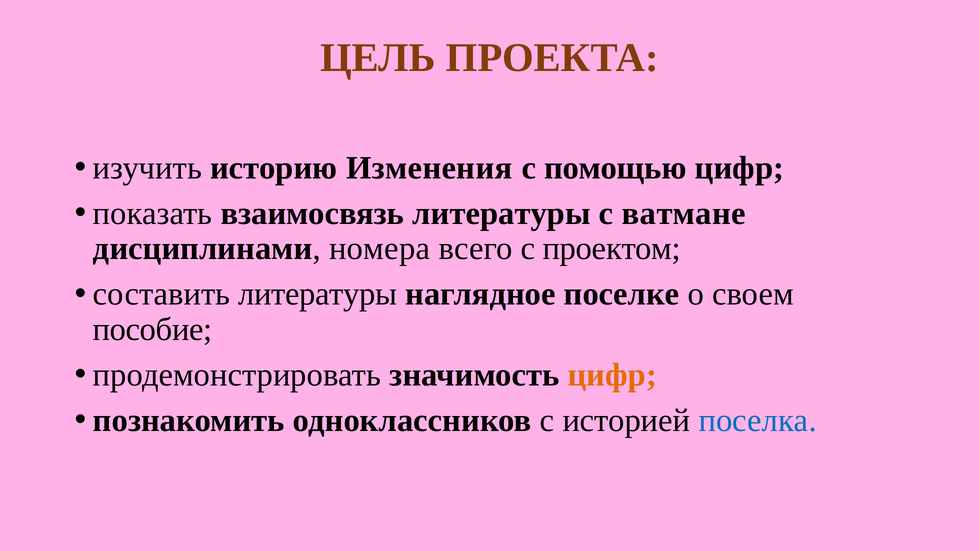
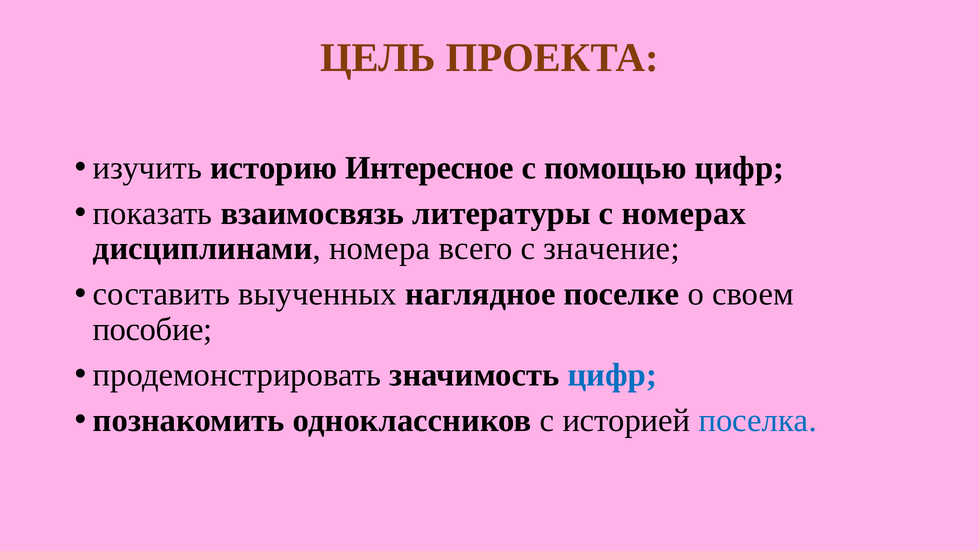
Изменения: Изменения -> Интересное
ватмане: ватмане -> номерах
проектом: проектом -> значение
составить литературы: литературы -> выученных
цифр at (612, 375) colour: orange -> blue
